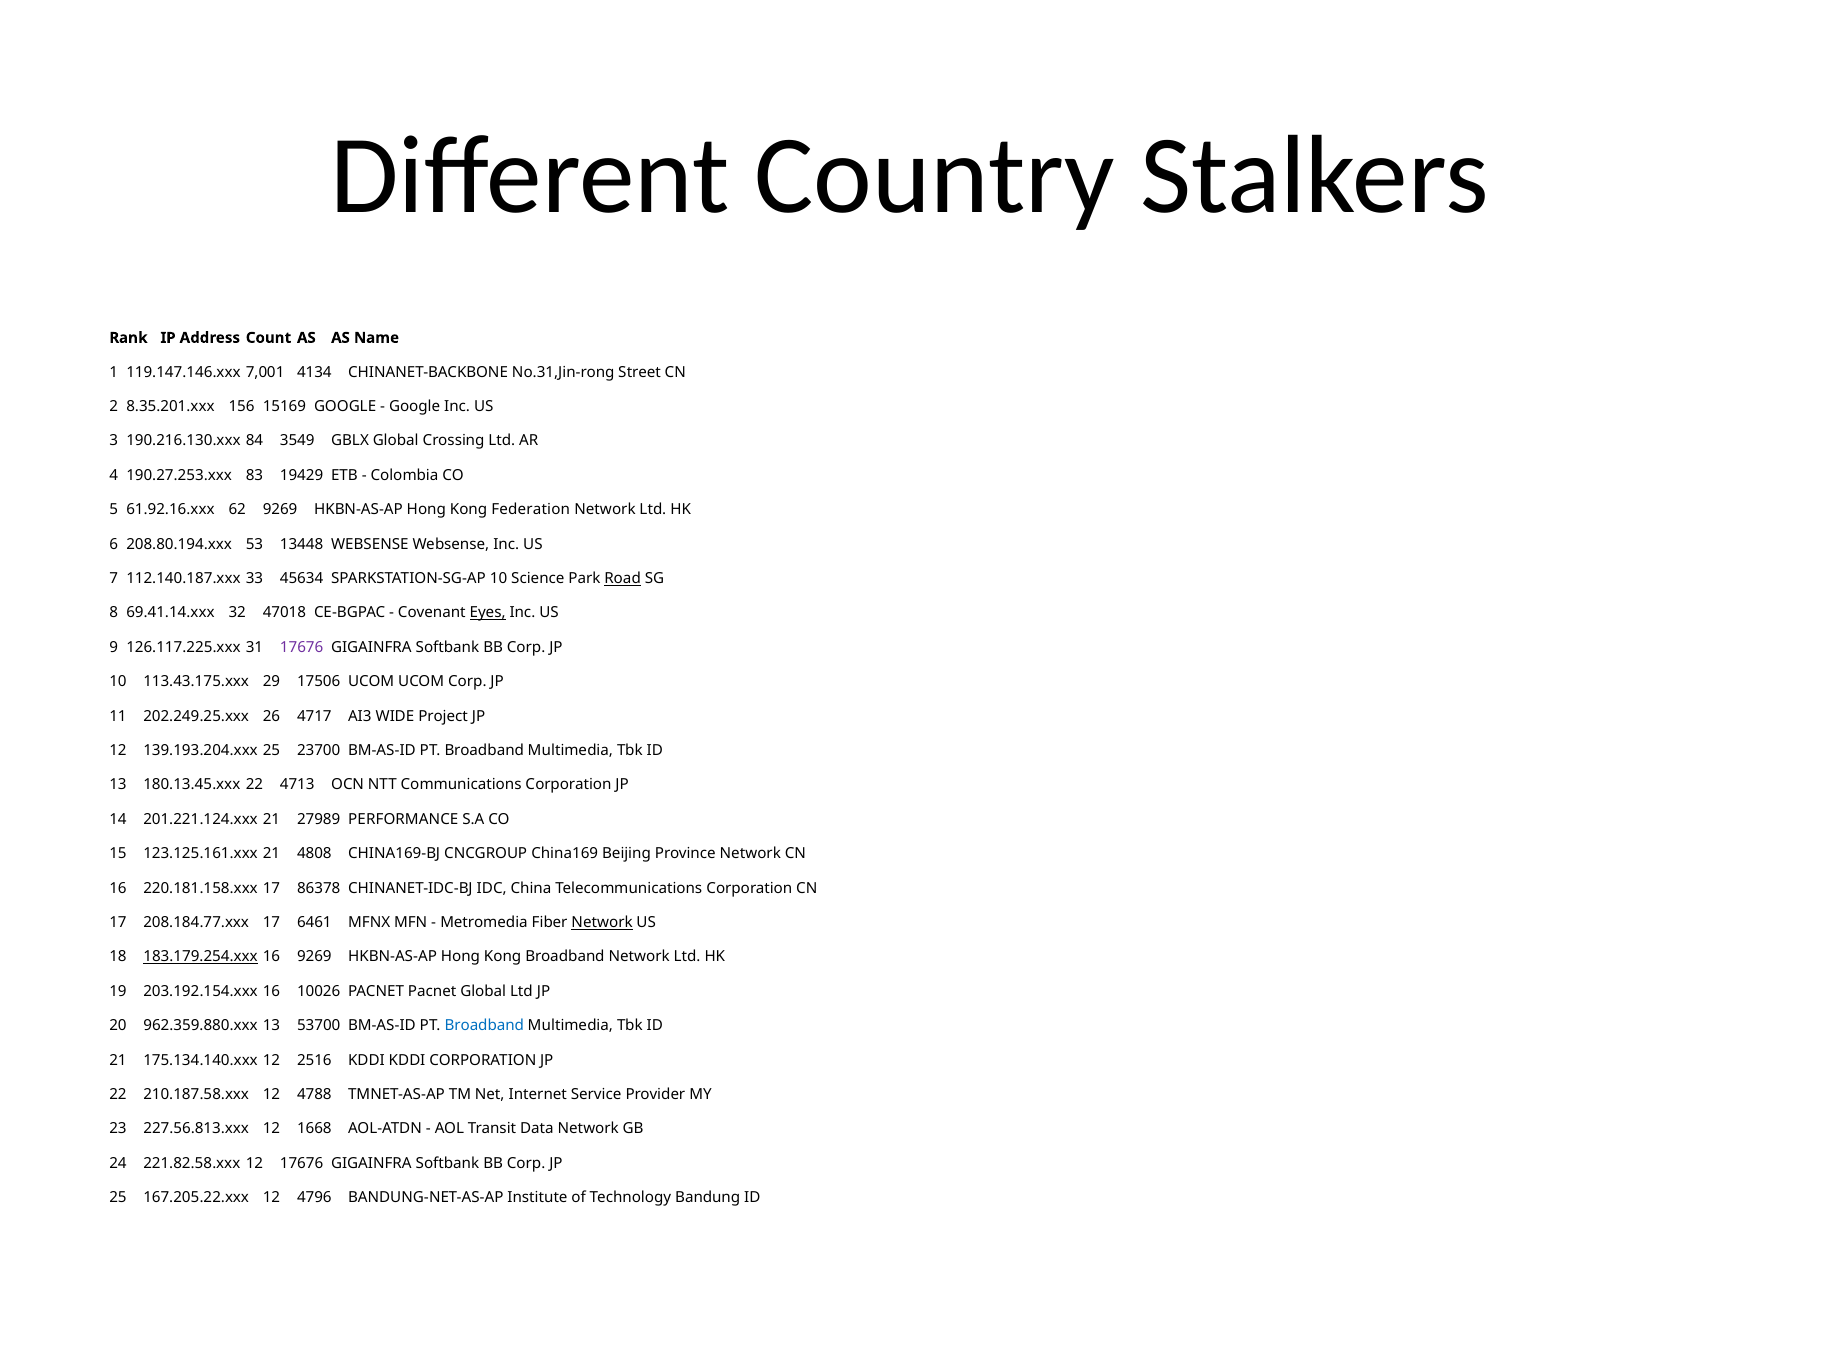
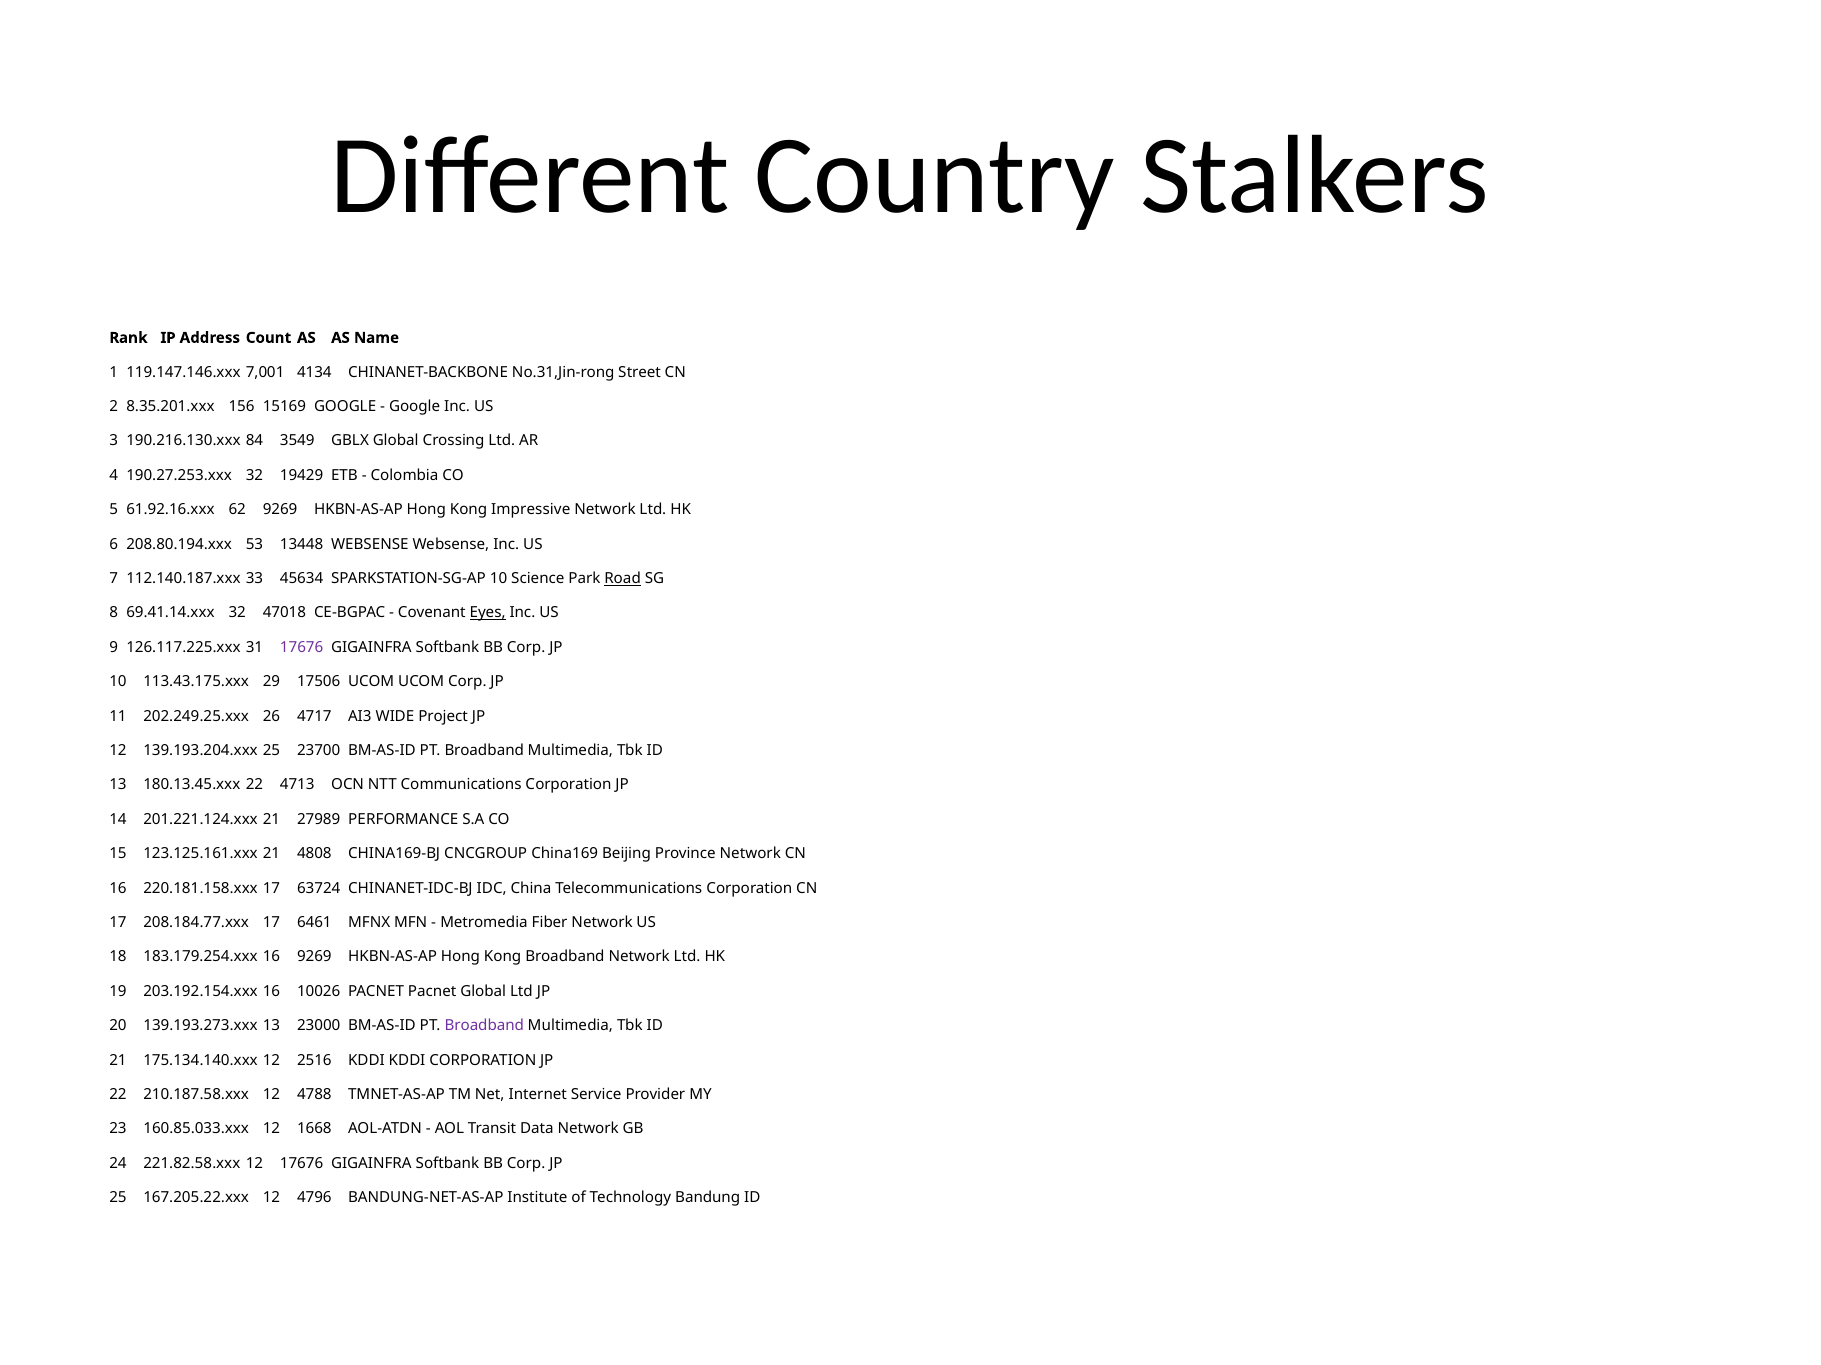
190.27.253.xxx 83: 83 -> 32
Federation: Federation -> Impressive
86378: 86378 -> 63724
Network at (602, 923) underline: present -> none
183.179.254.xxx underline: present -> none
962.359.880.xxx: 962.359.880.xxx -> 139.193.273.xxx
53700: 53700 -> 23000
Broadband at (484, 1026) colour: blue -> purple
227.56.813.xxx: 227.56.813.xxx -> 160.85.033.xxx
